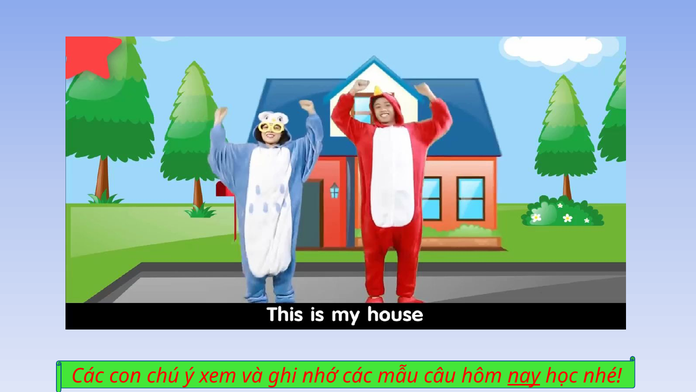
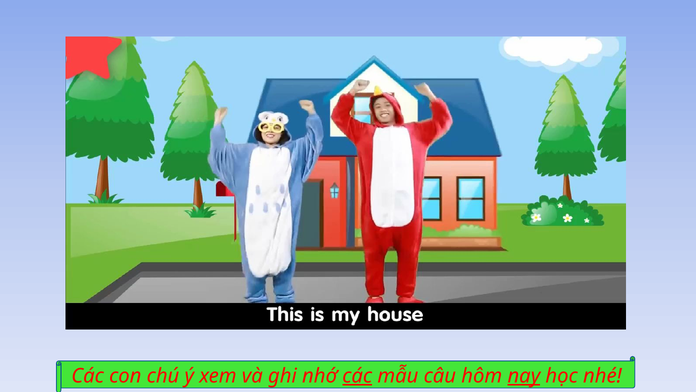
các at (357, 375) underline: none -> present
